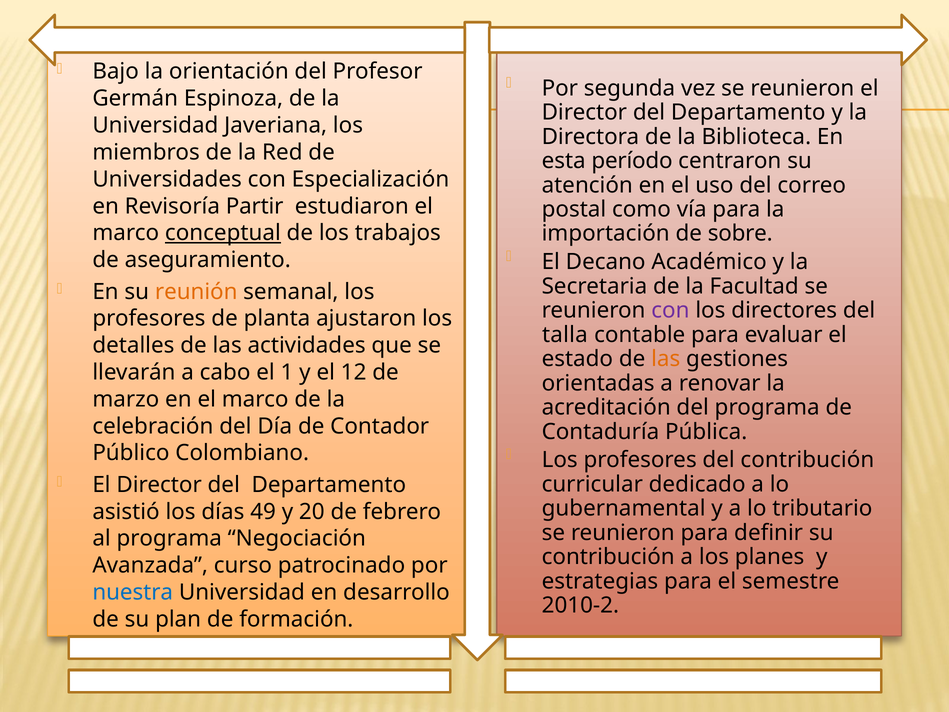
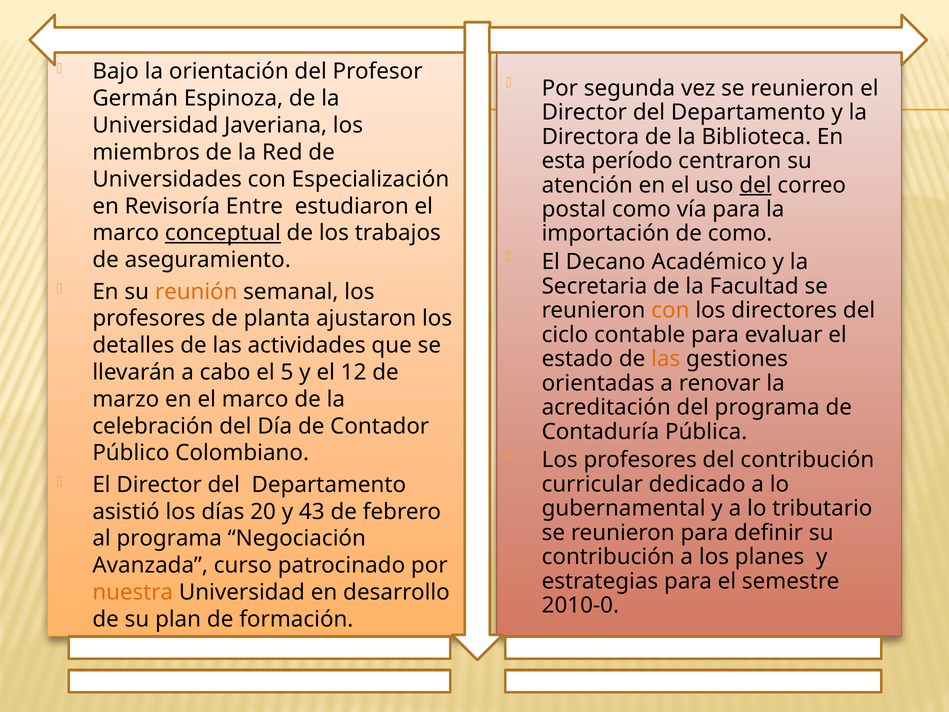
del at (755, 185) underline: none -> present
Partir: Partir -> Entre
de sobre: sobre -> como
con at (670, 310) colour: purple -> orange
talla: talla -> ciclo
1: 1 -> 5
49: 49 -> 20
20: 20 -> 43
nuestra colour: blue -> orange
2010-2: 2010-2 -> 2010-0
